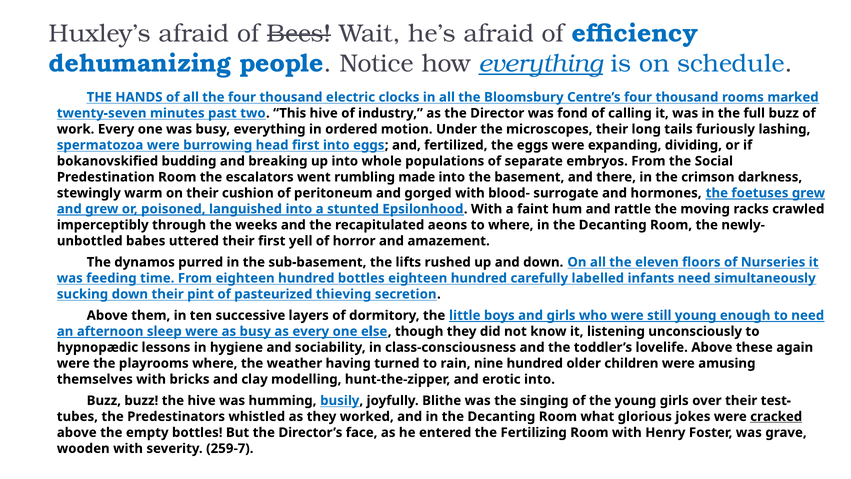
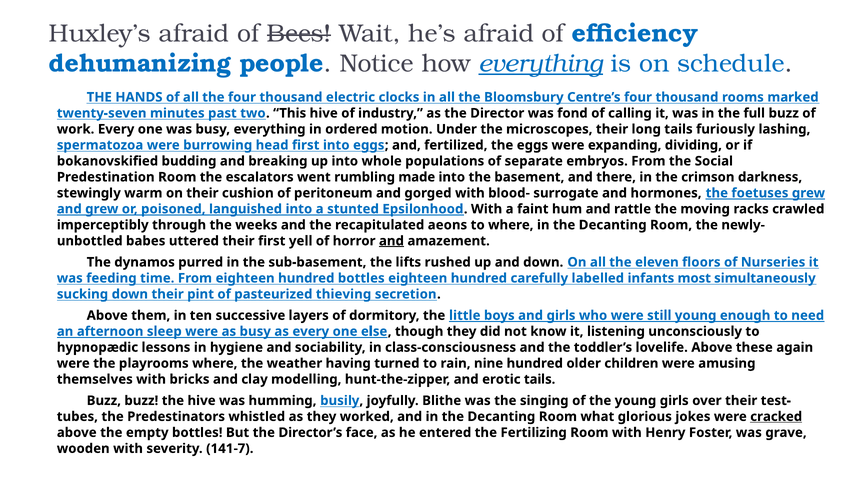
and at (391, 241) underline: none -> present
infants need: need -> most
erotic into: into -> tails
259-7: 259-7 -> 141-7
